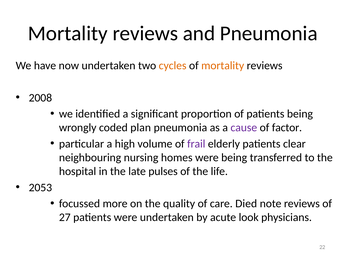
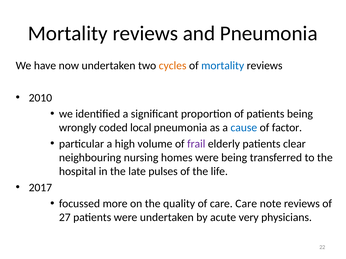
mortality at (223, 66) colour: orange -> blue
2008: 2008 -> 2010
plan: plan -> local
cause colour: purple -> blue
2053: 2053 -> 2017
care Died: Died -> Care
look: look -> very
